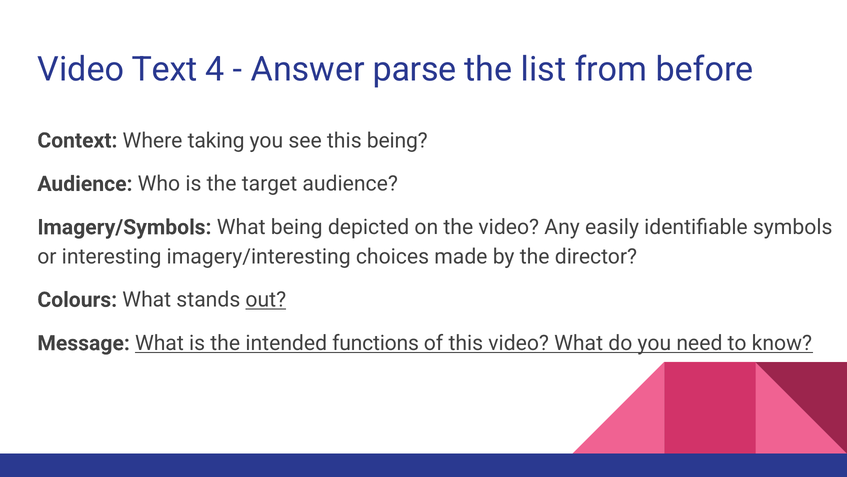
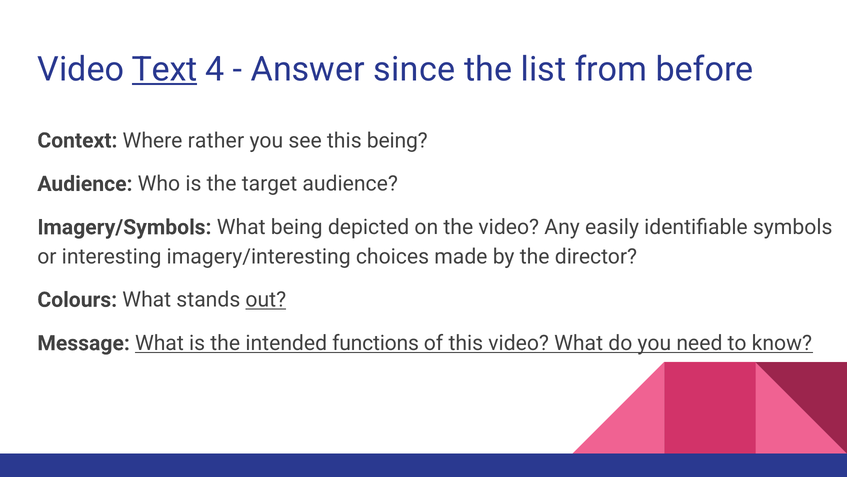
Text underline: none -> present
parse: parse -> since
taking: taking -> rather
